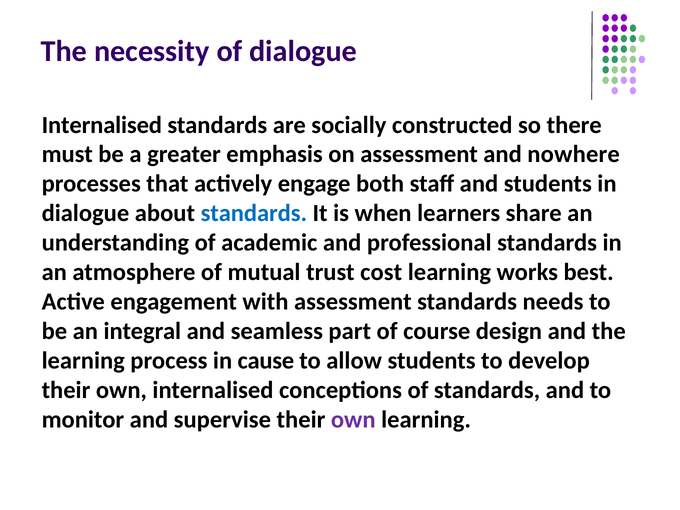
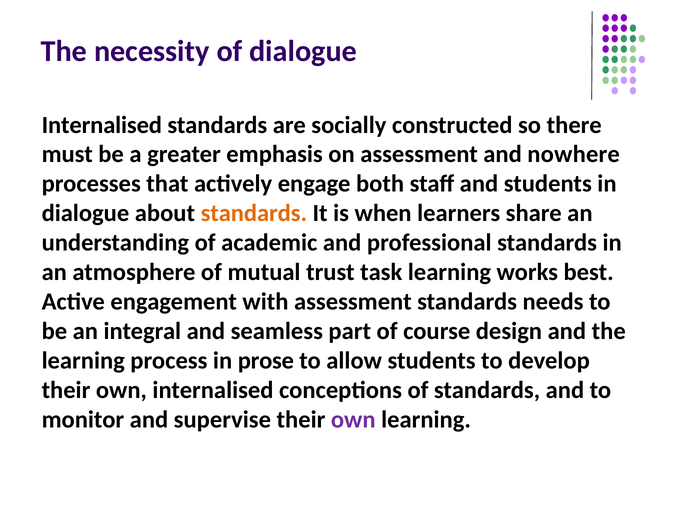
standards at (254, 213) colour: blue -> orange
cost: cost -> task
cause: cause -> prose
